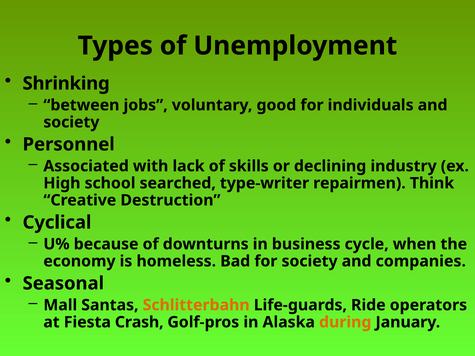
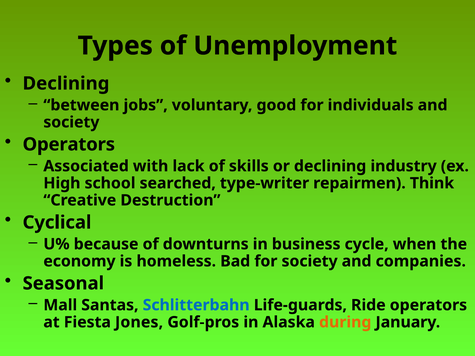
Shrinking at (66, 83): Shrinking -> Declining
Personnel at (69, 145): Personnel -> Operators
Schlitterbahn colour: orange -> blue
Crash: Crash -> Jones
